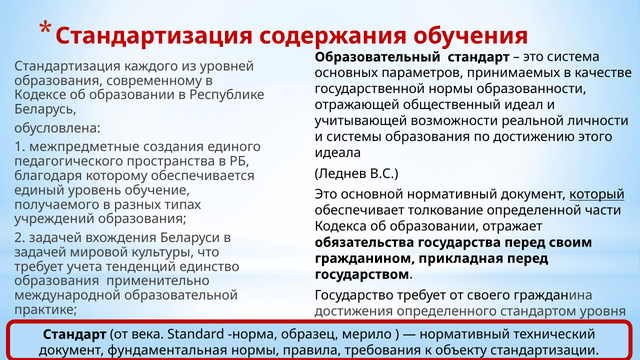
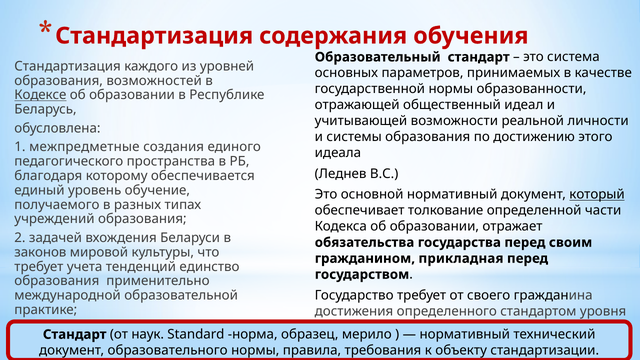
современному: современному -> возможностей
Кодексе underline: none -> present
задачей at (40, 252): задачей -> законов
века: века -> наук
фундаментальная: фундаментальная -> образовательного
